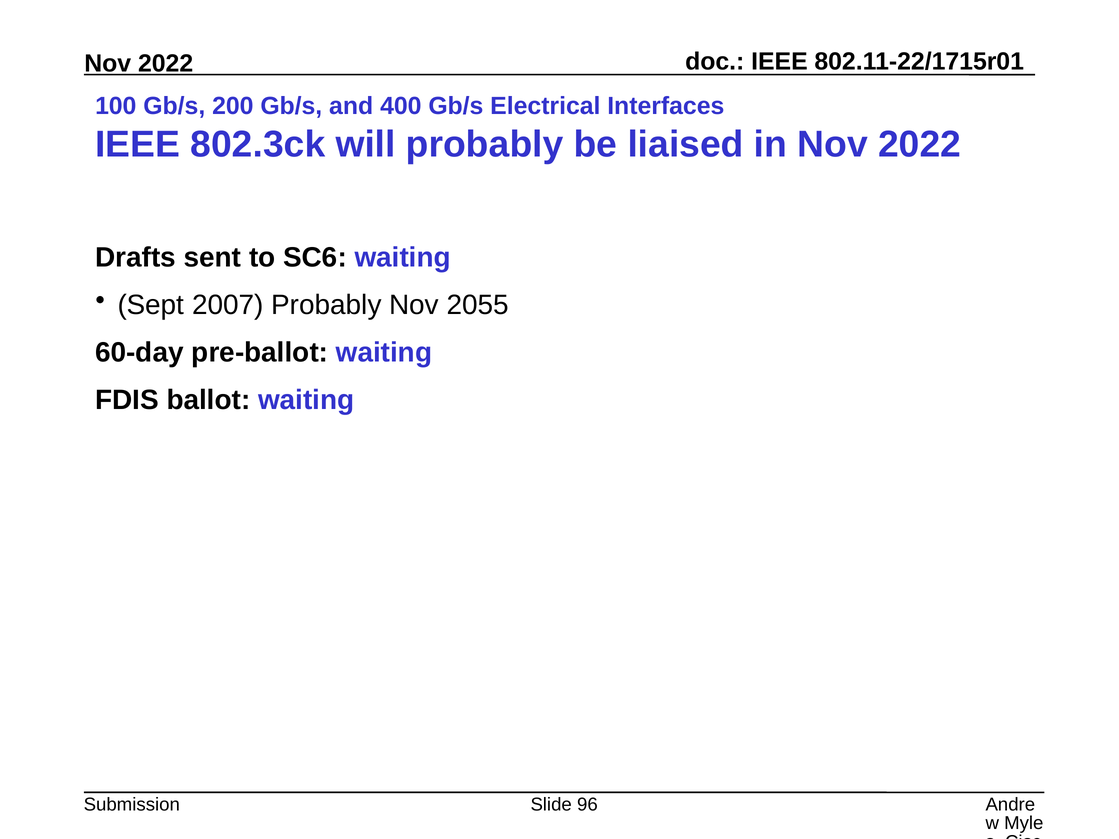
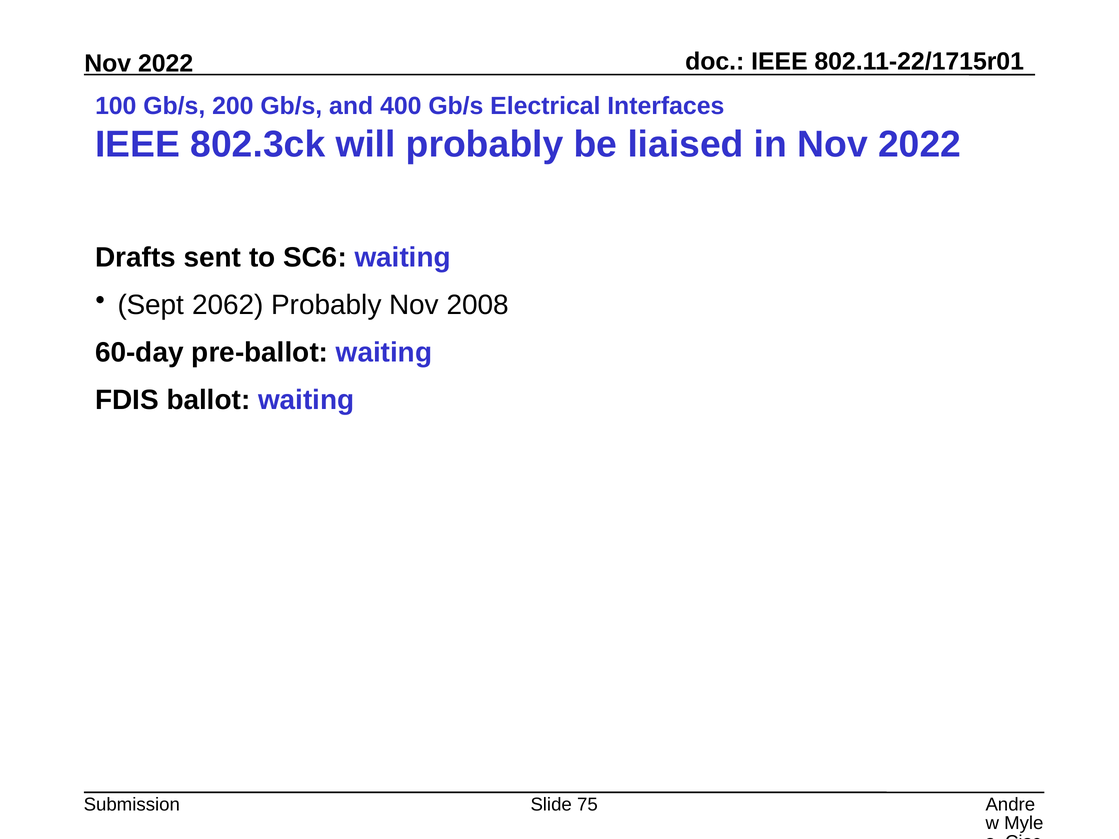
2007: 2007 -> 2062
2055: 2055 -> 2008
96: 96 -> 75
